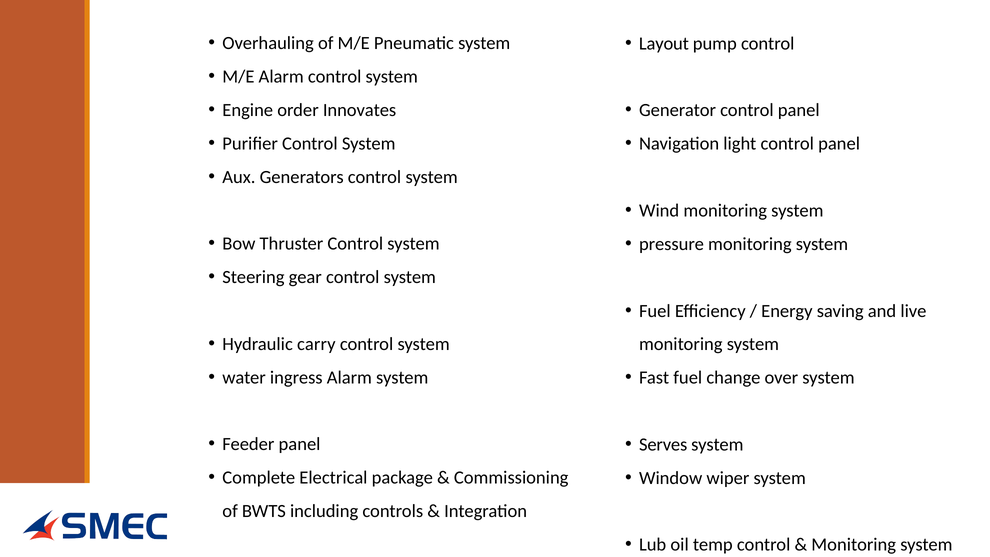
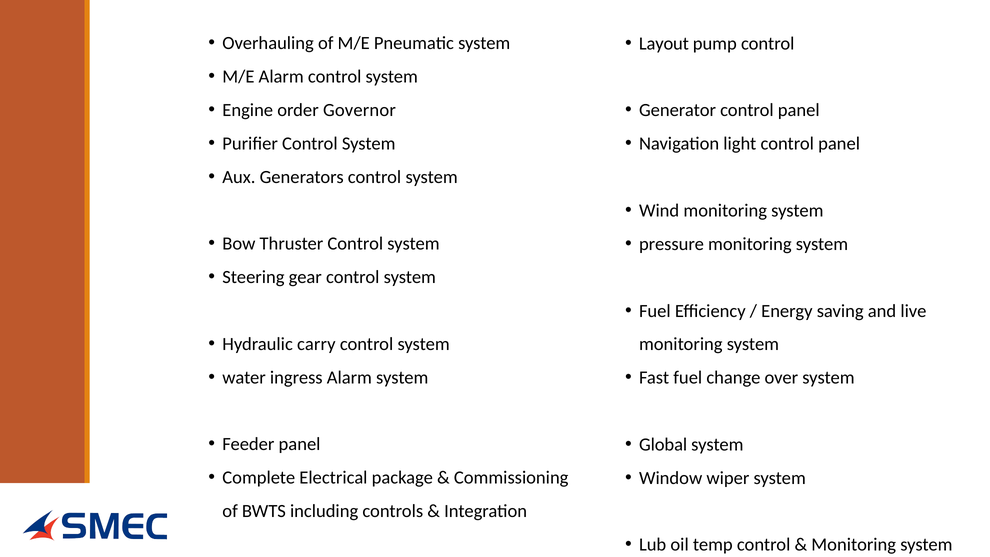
order Innovates: Innovates -> Governor
Serves: Serves -> Global
